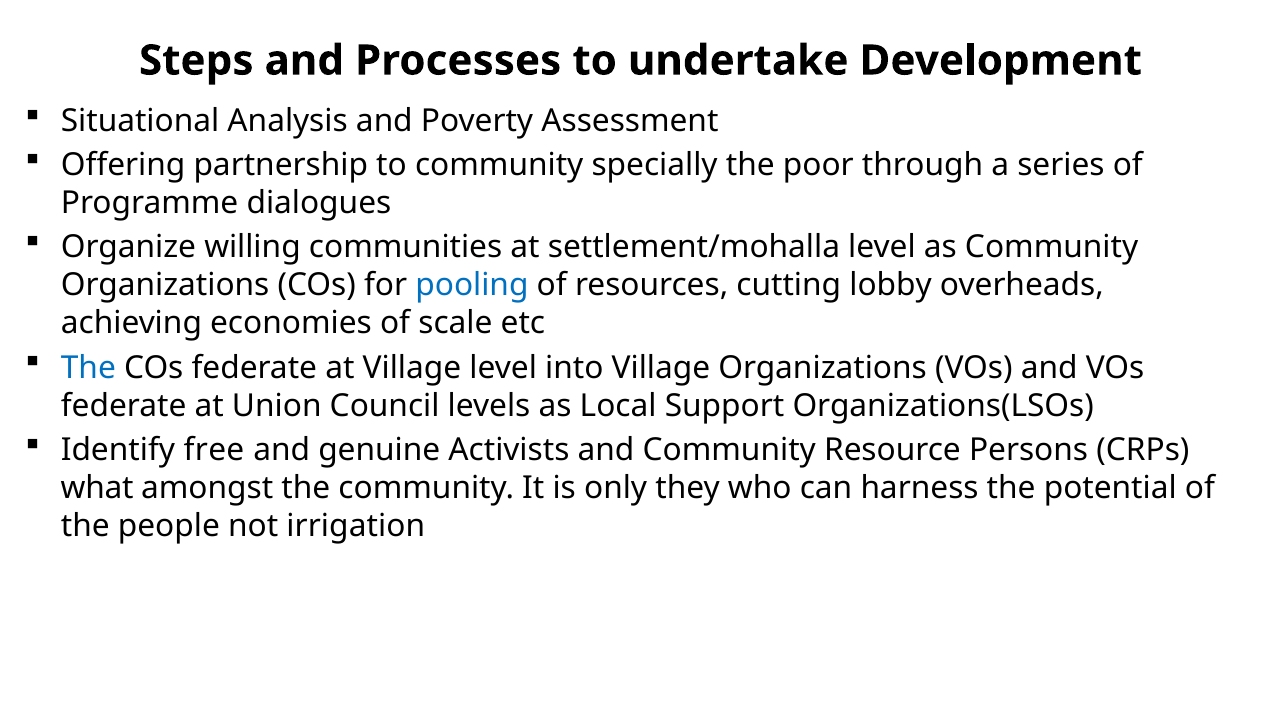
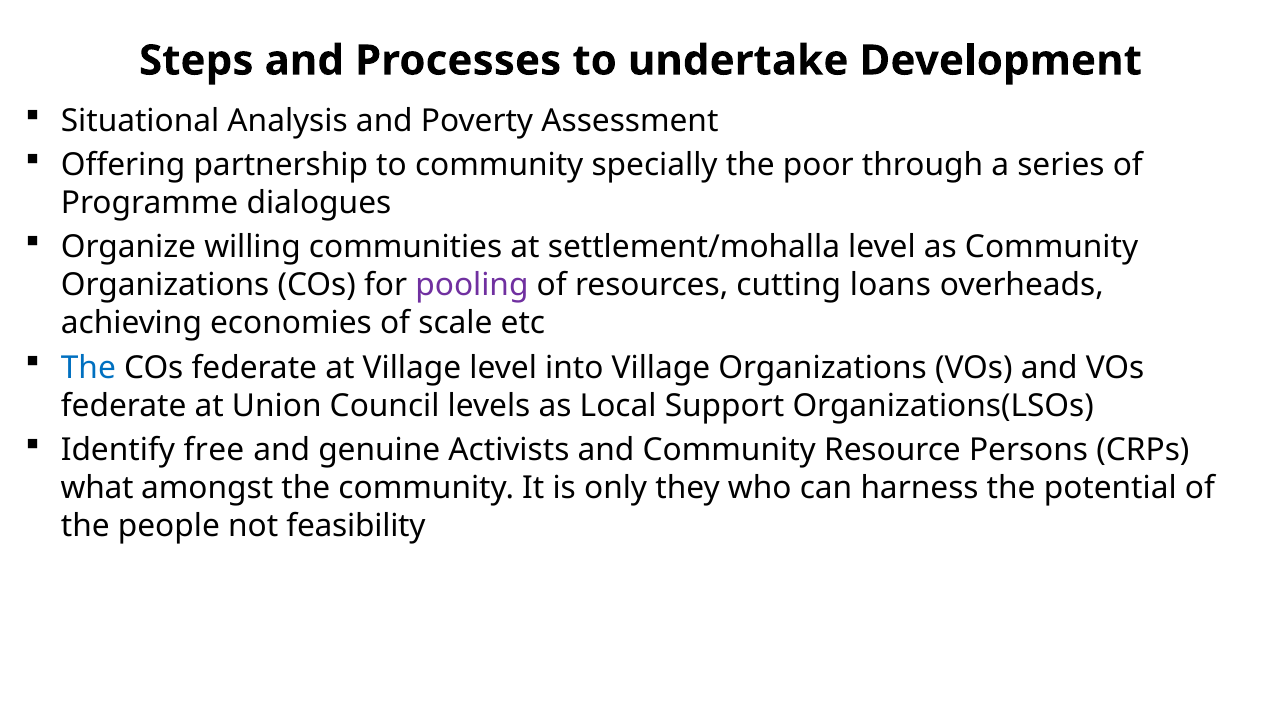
pooling colour: blue -> purple
lobby: lobby -> loans
irrigation: irrigation -> feasibility
